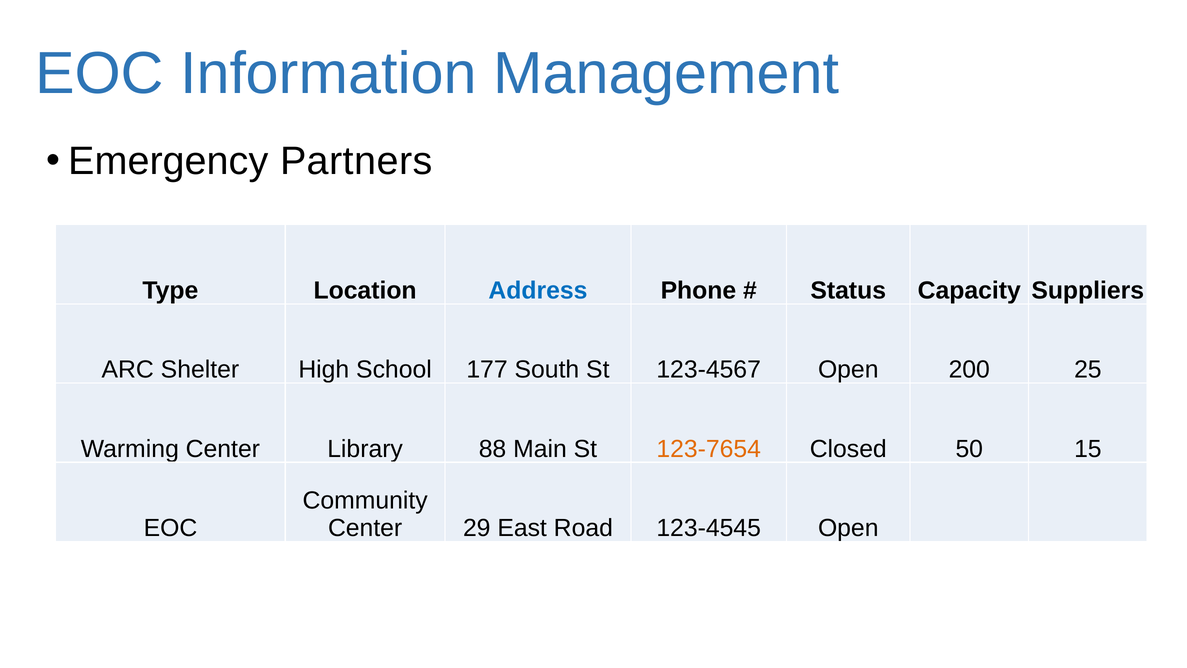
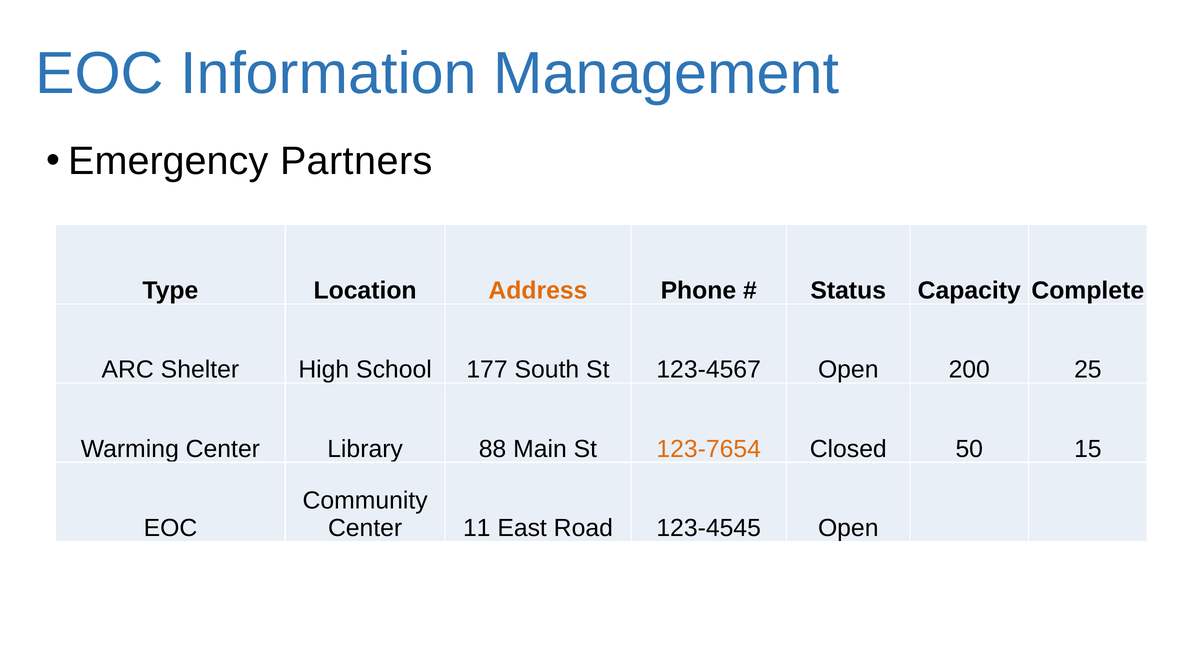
Address colour: blue -> orange
Suppliers: Suppliers -> Complete
29: 29 -> 11
